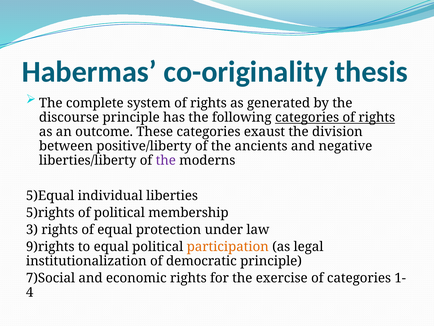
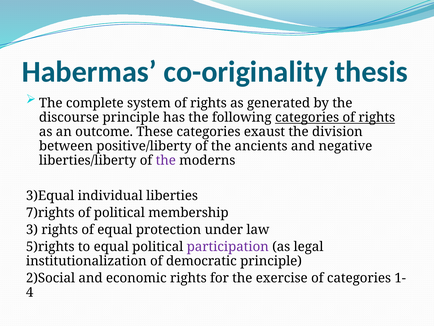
5)Equal: 5)Equal -> 3)Equal
5)rights: 5)rights -> 7)rights
9)rights: 9)rights -> 5)rights
participation colour: orange -> purple
7)Social: 7)Social -> 2)Social
